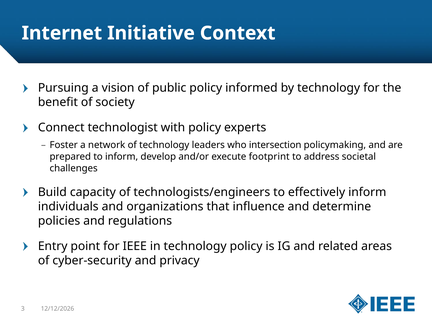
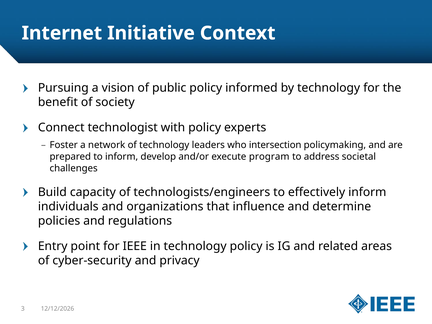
footprint: footprint -> program
